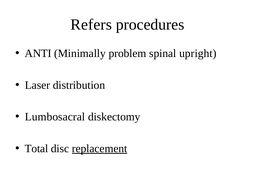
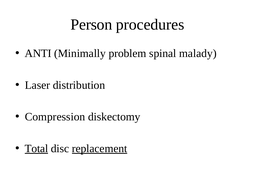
Refers: Refers -> Person
upright: upright -> malady
Lumbosacral: Lumbosacral -> Compression
Total underline: none -> present
